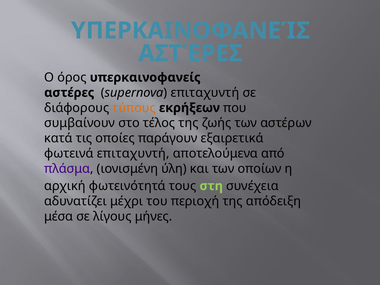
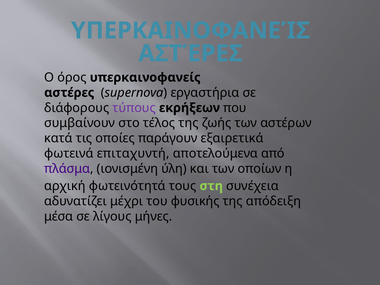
supernova επιταχυντή: επιταχυντή -> εργαστήρια
τύπους colour: orange -> purple
περιοχή: περιοχή -> φυσικής
